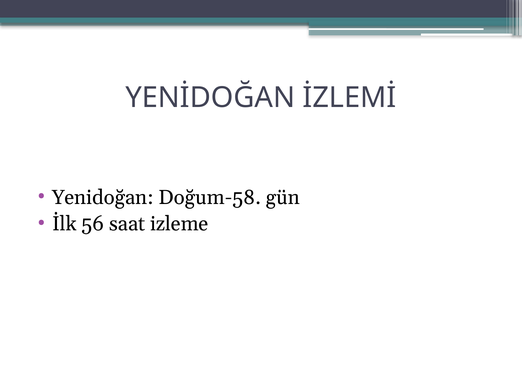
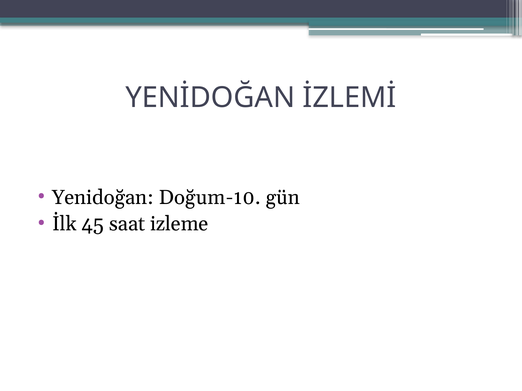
Doğum-58: Doğum-58 -> Doğum-10
56: 56 -> 45
